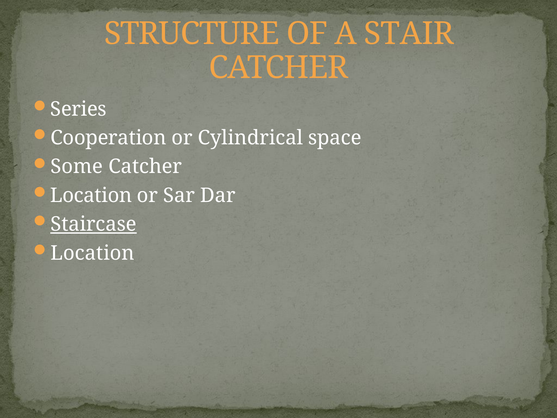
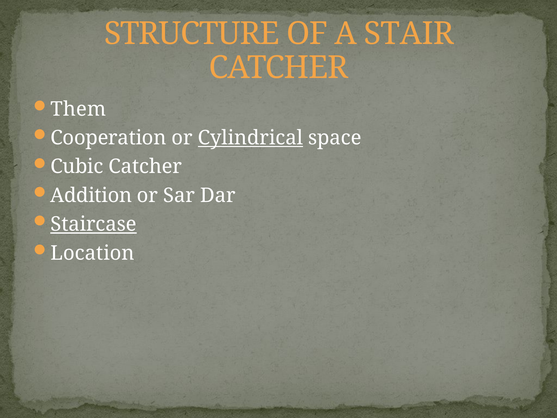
Series: Series -> Them
Cylindrical underline: none -> present
Some: Some -> Cubic
Location at (91, 195): Location -> Addition
